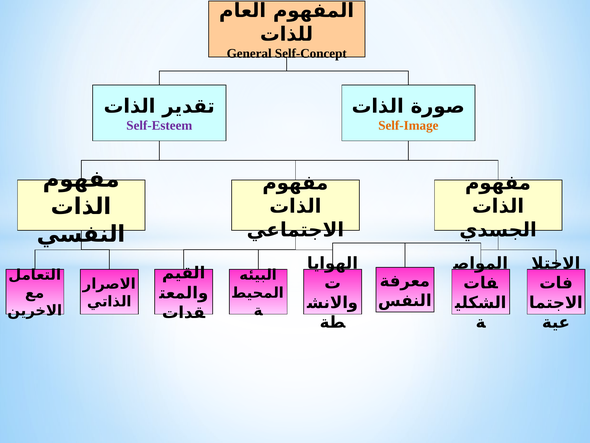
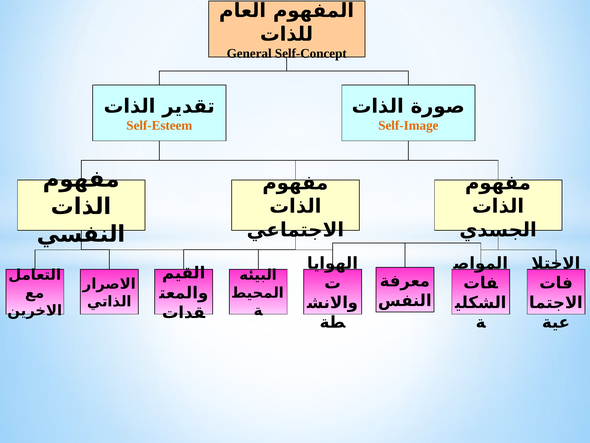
Self-Esteem colour: purple -> orange
